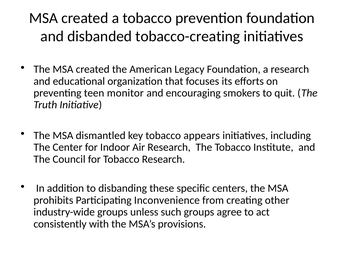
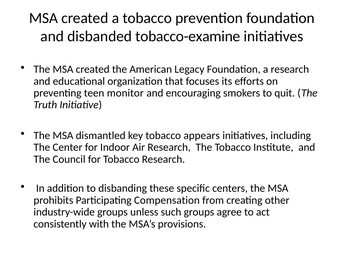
tobacco-creating: tobacco-creating -> tobacco-examine
Inconvenience: Inconvenience -> Compensation
